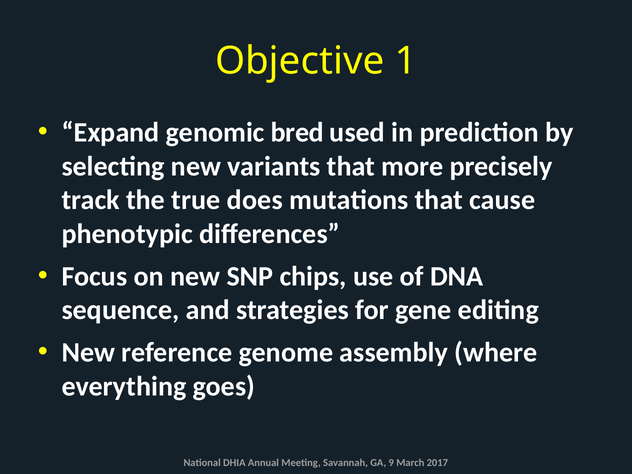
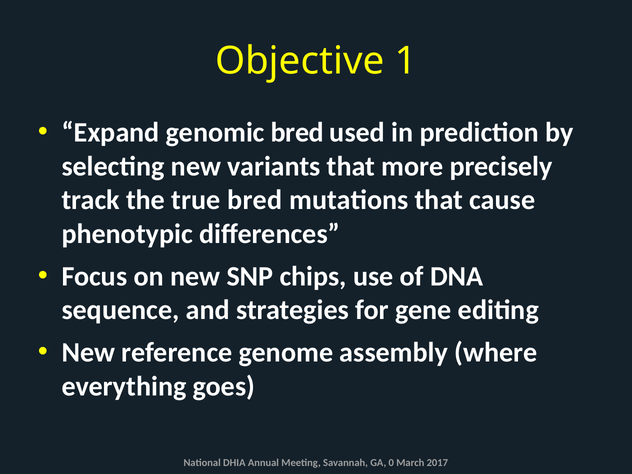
true does: does -> bred
9: 9 -> 0
